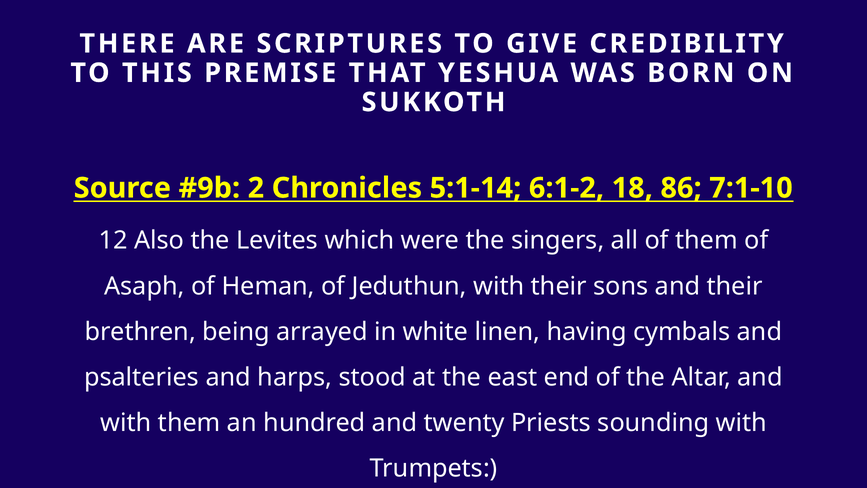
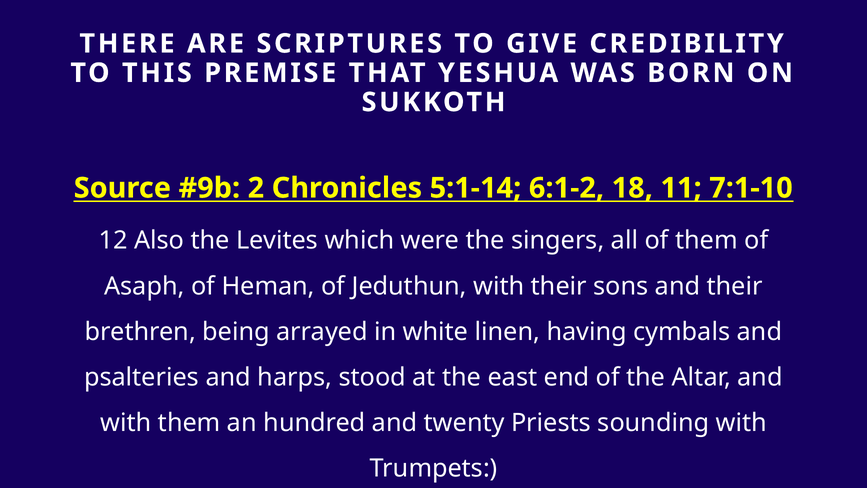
86: 86 -> 11
